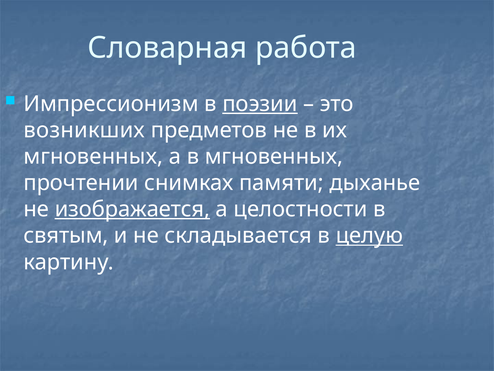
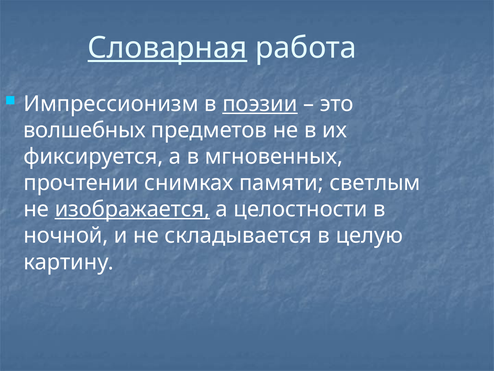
Словарная underline: none -> present
возникших: возникших -> волшебных
мгновенных at (93, 156): мгновенных -> фиксируется
дыханье: дыханье -> светлым
святым: святым -> ночной
целую underline: present -> none
